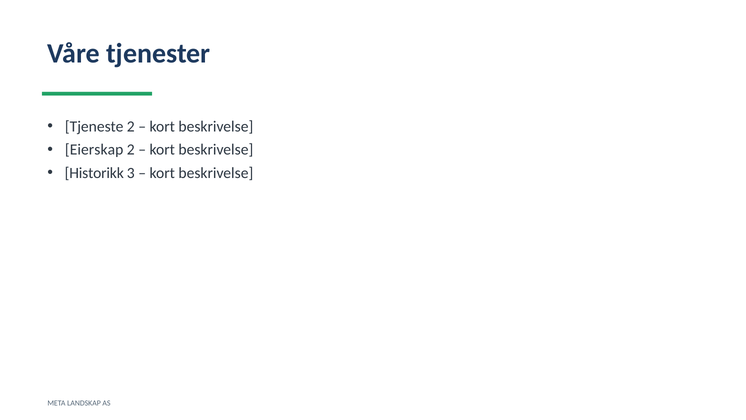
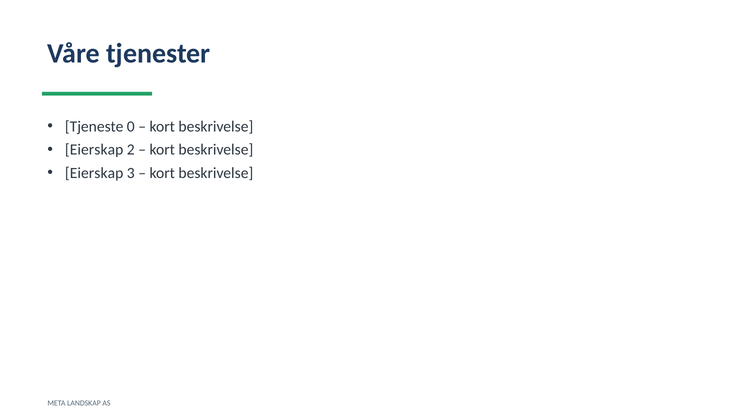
Tjeneste 2: 2 -> 0
Historikk at (94, 173): Historikk -> Eierskap
